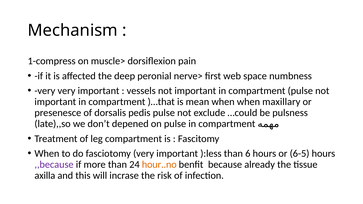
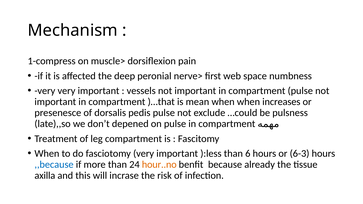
maxillary: maxillary -> increases
6-5: 6-5 -> 6-3
,,because colour: purple -> blue
